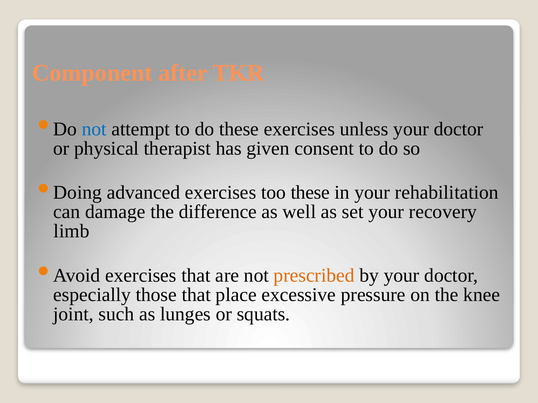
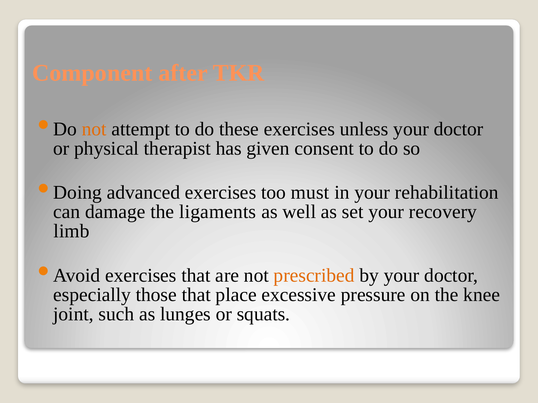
not at (94, 129) colour: blue -> orange
too these: these -> must
difference: difference -> ligaments
